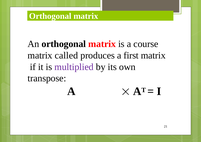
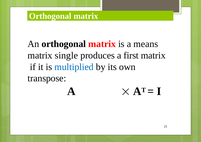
course: course -> means
called: called -> single
multiplied colour: purple -> blue
